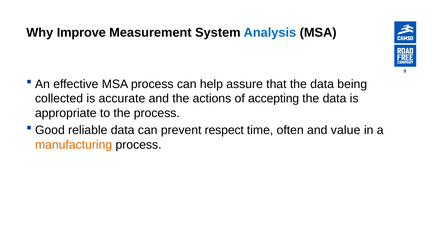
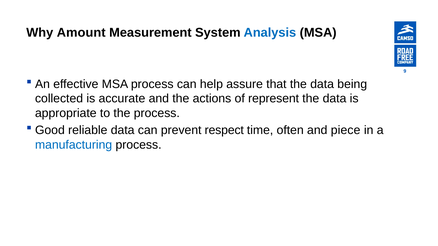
Improve: Improve -> Amount
accepting: accepting -> represent
value: value -> piece
manufacturing colour: orange -> blue
